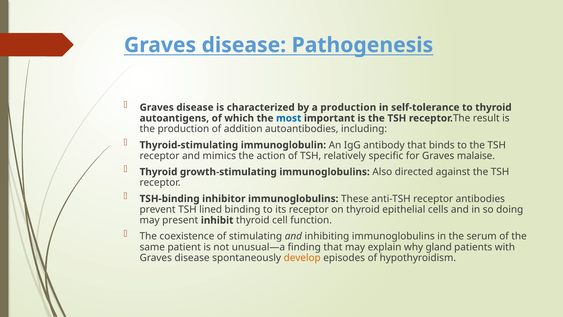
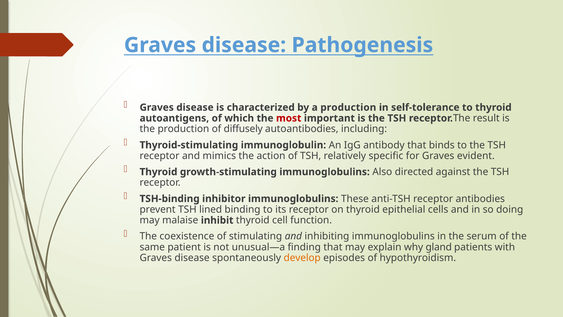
most colour: blue -> red
addition: addition -> diffusely
malaise: malaise -> evident
present: present -> malaise
